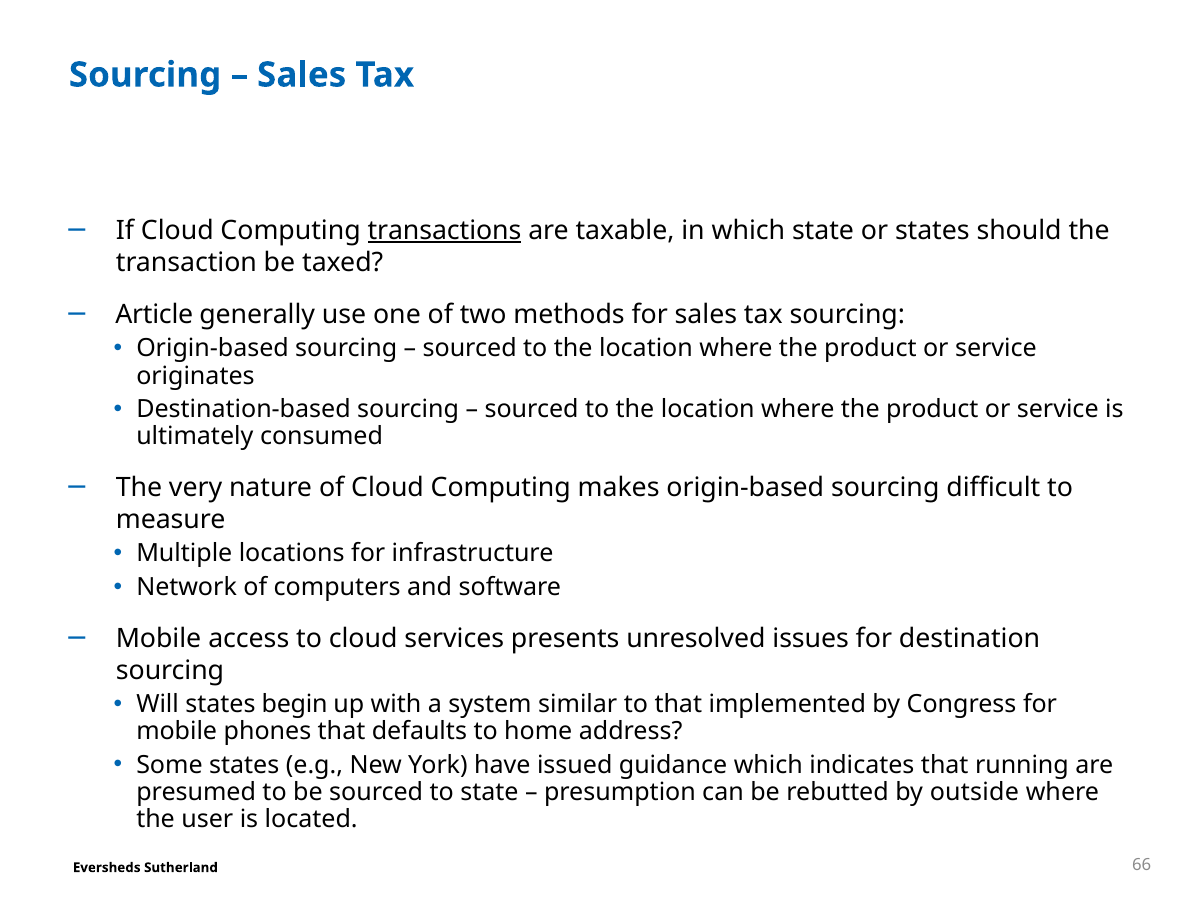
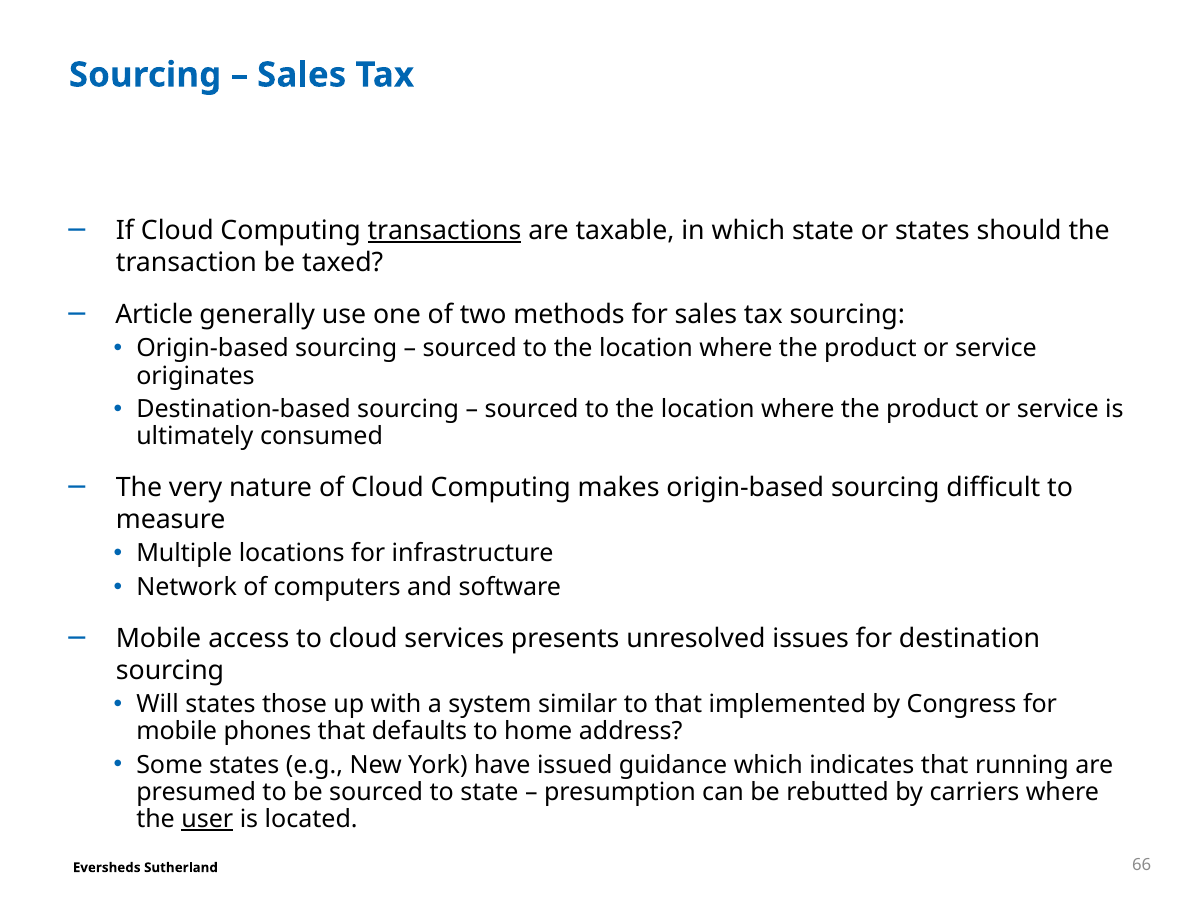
begin: begin -> those
outside: outside -> carriers
user underline: none -> present
